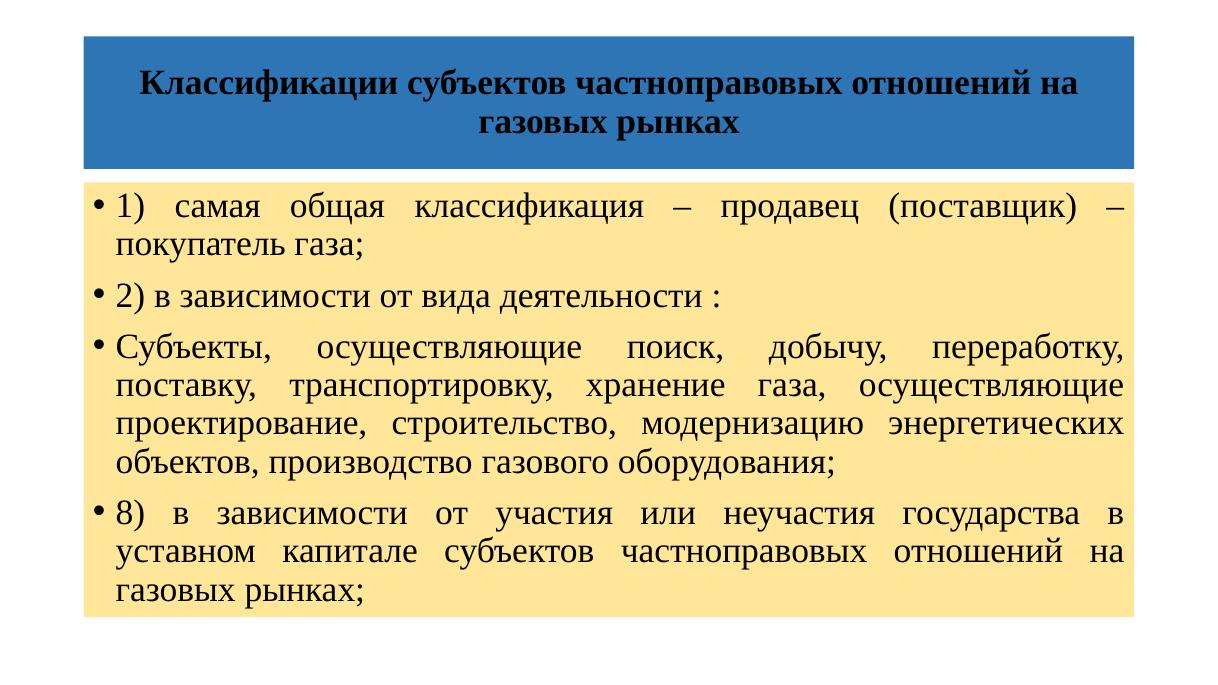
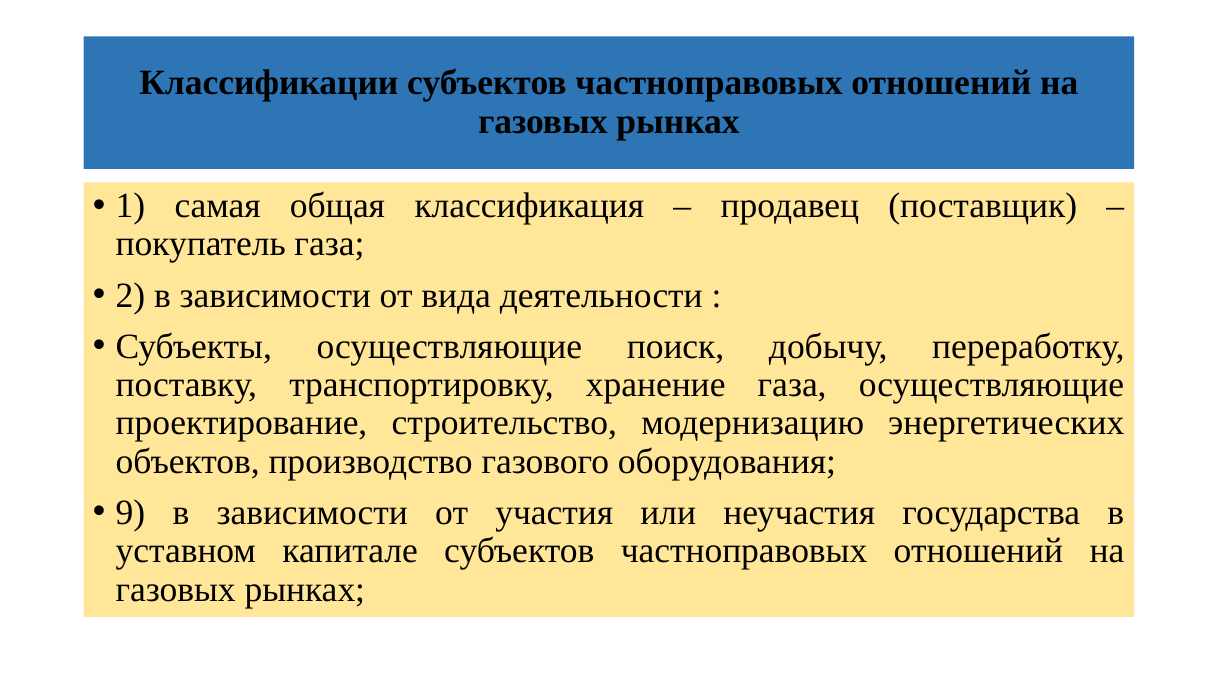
8: 8 -> 9
